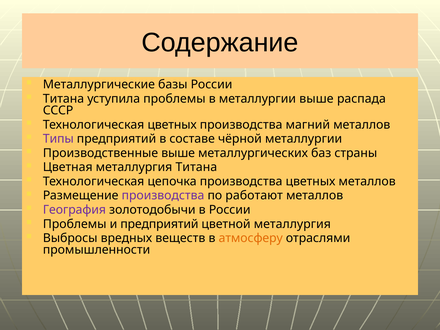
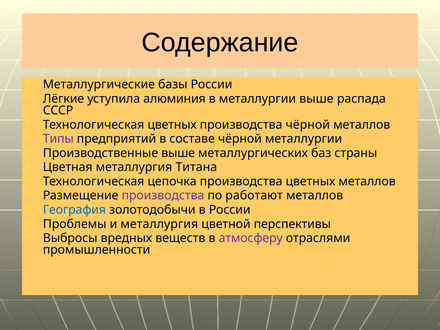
Титана at (63, 99): Титана -> Лёгкие
уступила проблемы: проблемы -> алюминия
производства магний: магний -> чёрной
География colour: purple -> blue
и предприятий: предприятий -> металлургия
цветной металлургия: металлургия -> перспективы
атмосферу colour: orange -> purple
